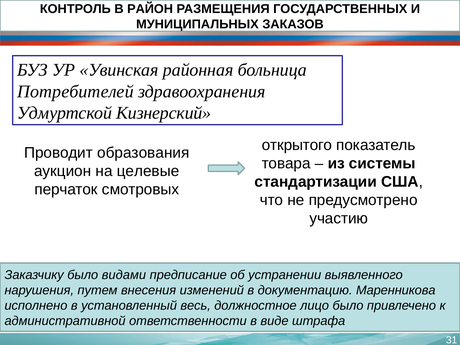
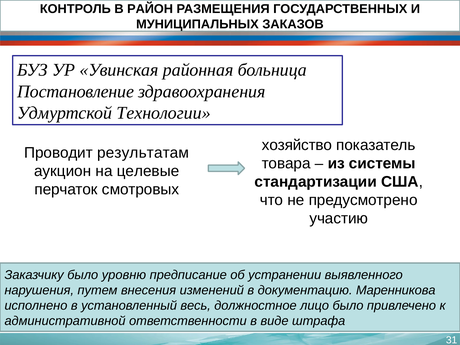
Потребителей: Потребителей -> Постановление
Кизнерский: Кизнерский -> Технологии
открытого: открытого -> хозяйство
образования: образования -> результатам
видами: видами -> уровню
